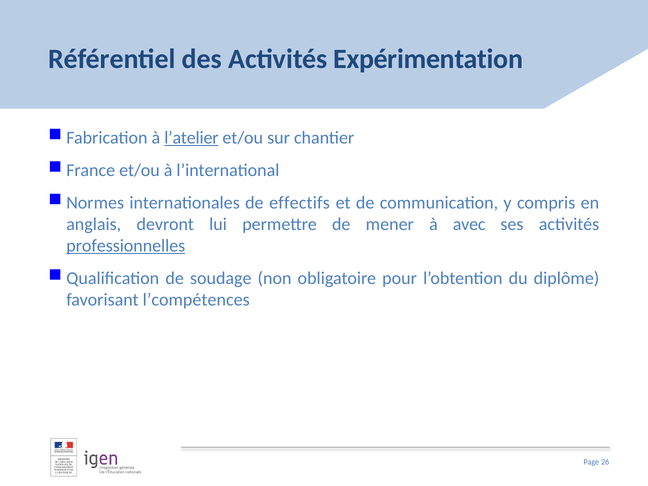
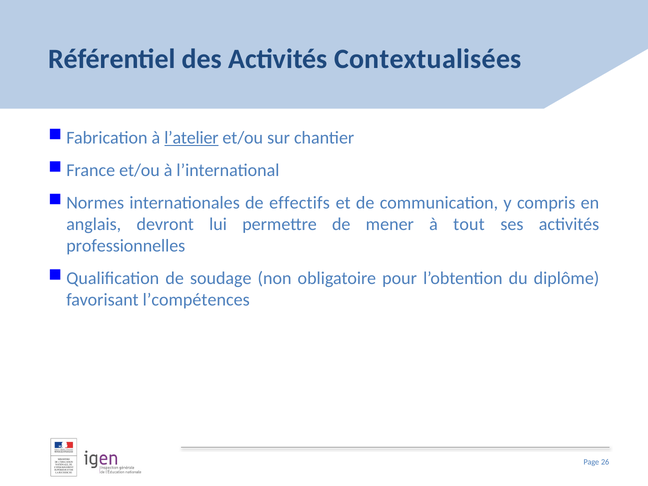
Expérimentation: Expérimentation -> Contextualisées
avec: avec -> tout
professionnelles underline: present -> none
